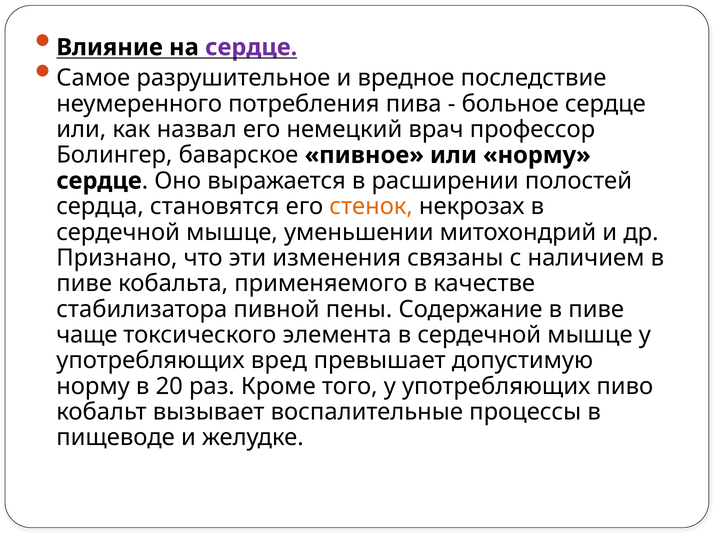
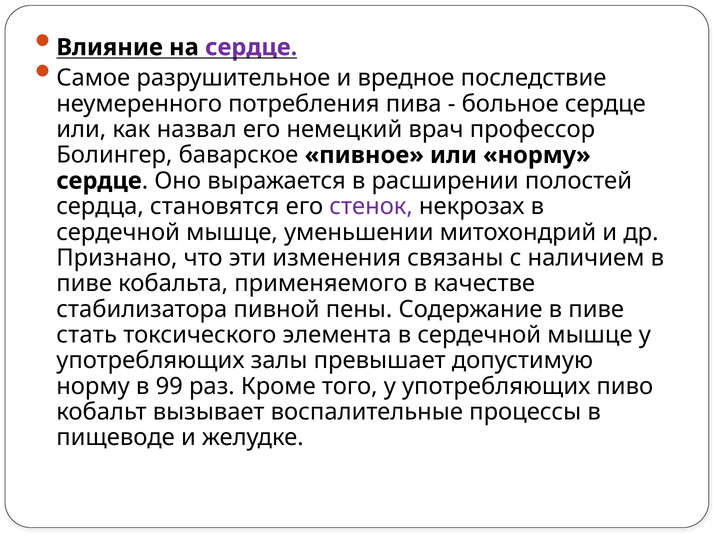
стенок colour: orange -> purple
чаще: чаще -> стать
вред: вред -> залы
20: 20 -> 99
